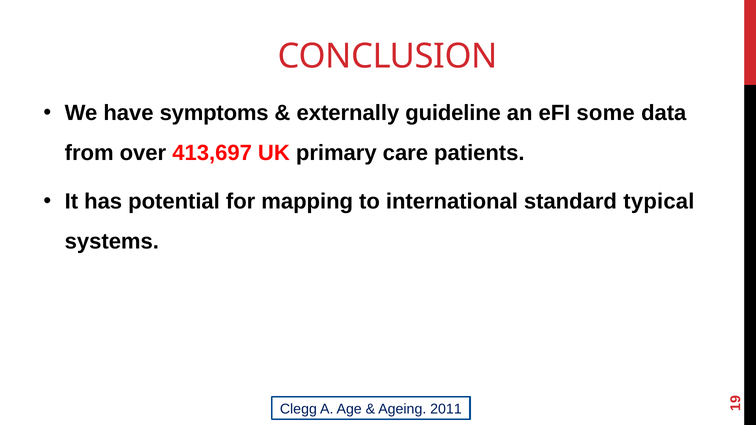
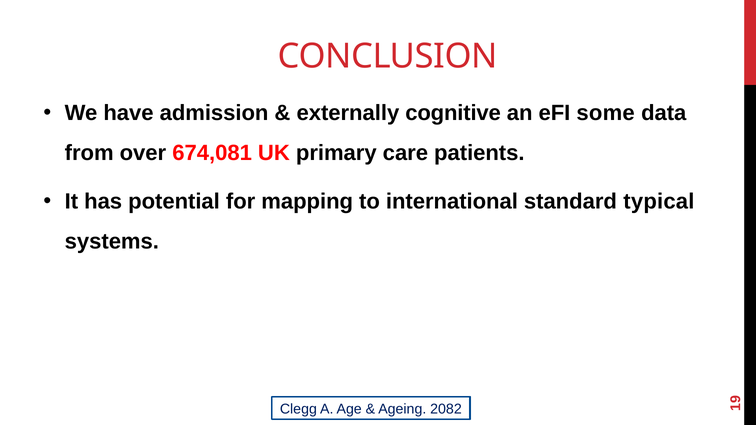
symptoms: symptoms -> admission
guideline: guideline -> cognitive
413,697: 413,697 -> 674,081
2011: 2011 -> 2082
